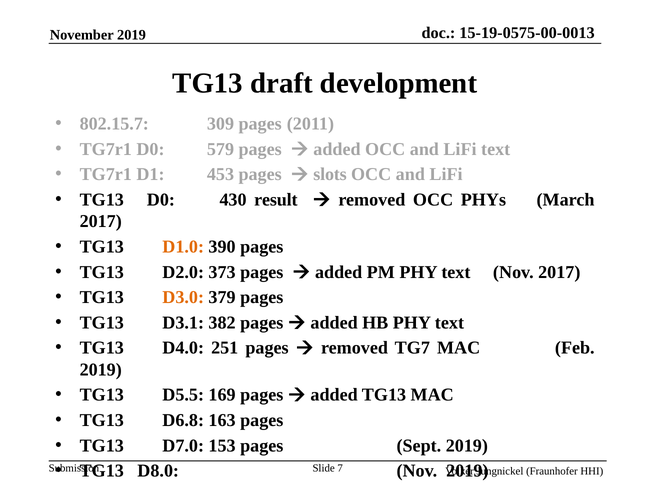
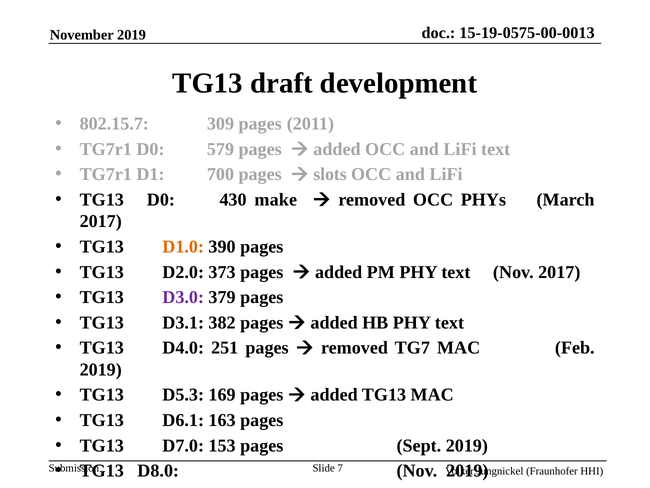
453: 453 -> 700
result: result -> make
D3.0 colour: orange -> purple
D5.5: D5.5 -> D5.3
D6.8: D6.8 -> D6.1
